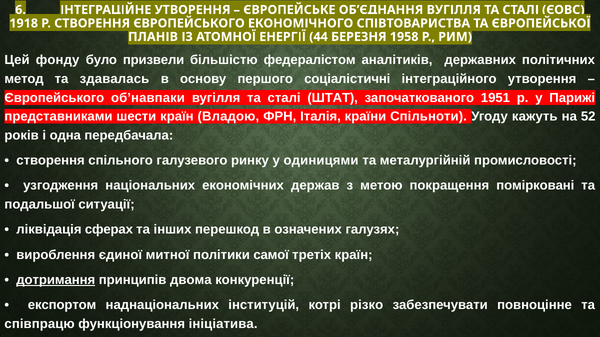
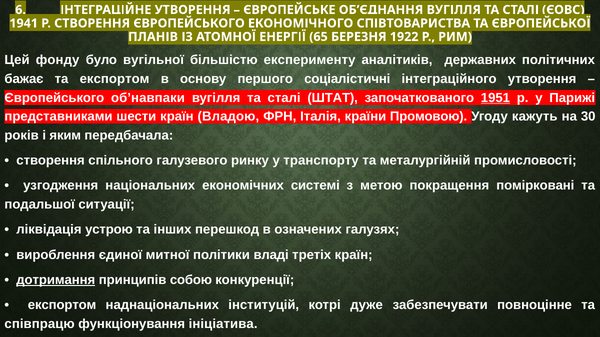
1918: 1918 -> 1941
44: 44 -> 65
1958: 1958 -> 1922
призвели: призвели -> вугільної
федералістом: федералістом -> експерименту
метод: метод -> бажає
та здавалась: здавалась -> експортом
1951 underline: none -> present
Спільноти: Спільноти -> Промовою
52: 52 -> 30
одна: одна -> яким
одиницями: одиницями -> транспорту
держав: держав -> системі
сферах: сферах -> устрою
самої: самої -> владі
двома: двома -> собою
різко: різко -> дуже
